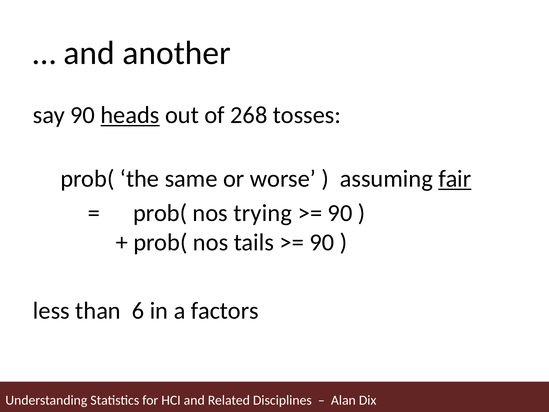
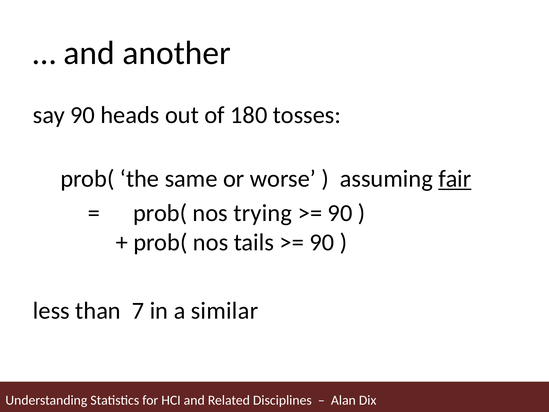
heads underline: present -> none
268: 268 -> 180
6: 6 -> 7
factors: factors -> similar
